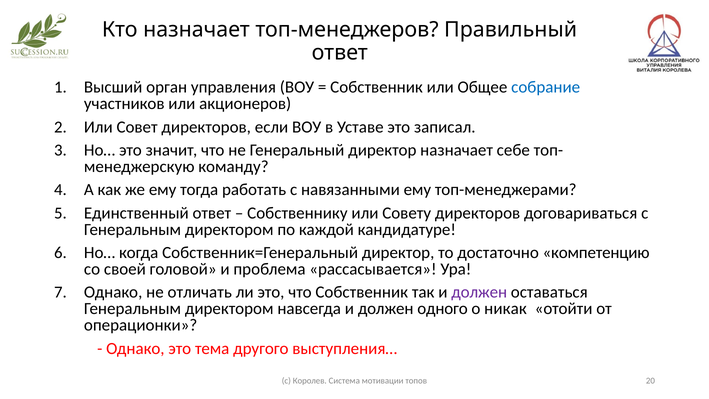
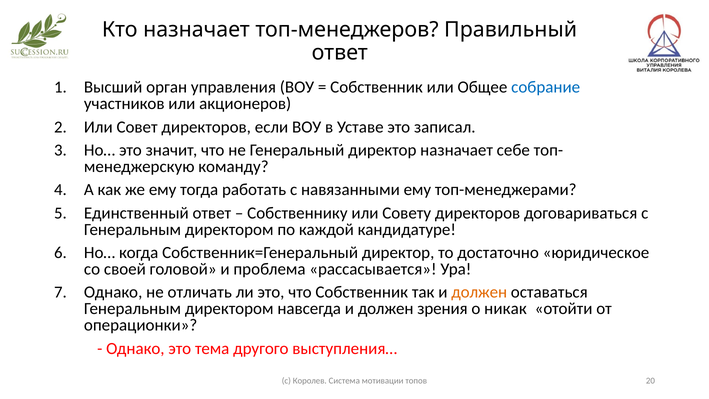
компетенцию: компетенцию -> юридическое
должен at (479, 292) colour: purple -> orange
одного: одного -> зрения
